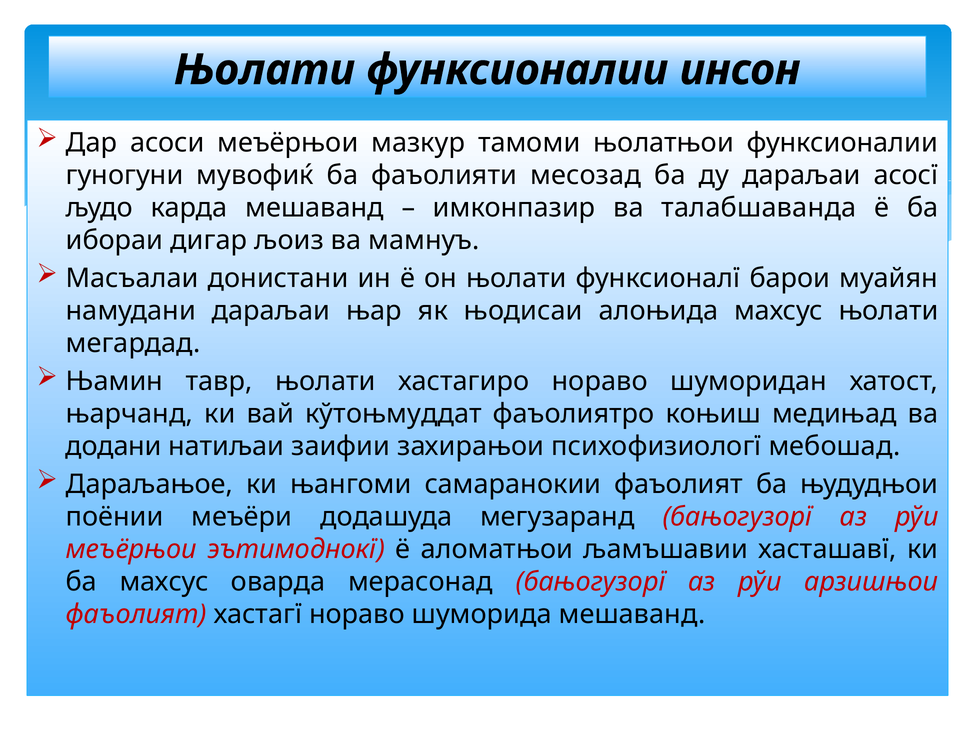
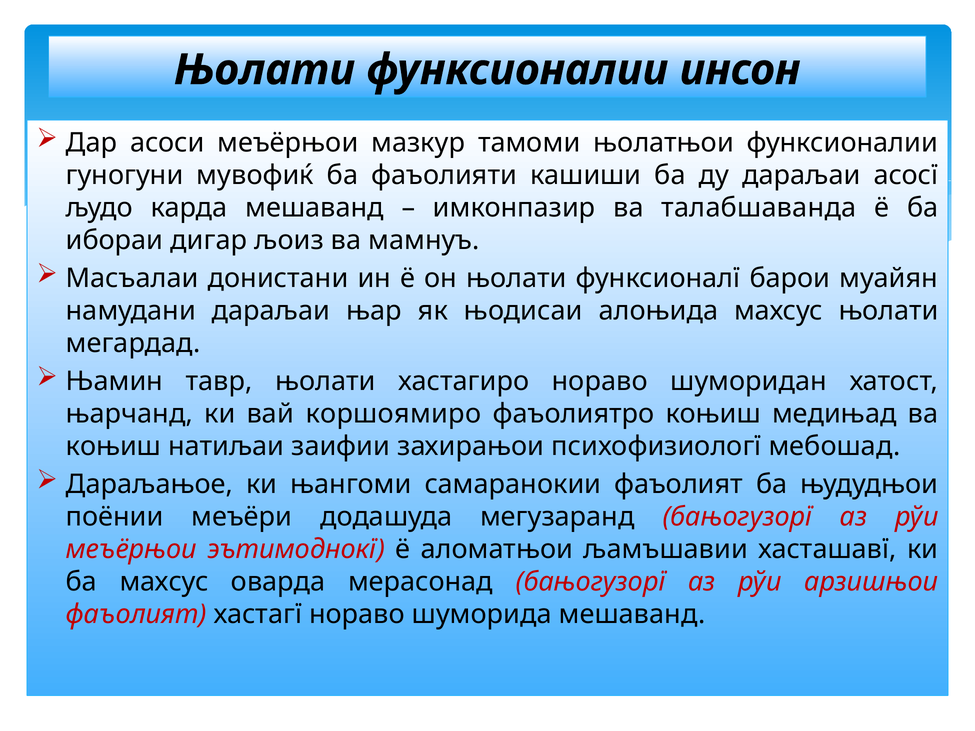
месозад: месозад -> кашиши
кўтоњмуддат: кўтоњмуддат -> коршоямиро
додани at (114, 446): додани -> коњиш
